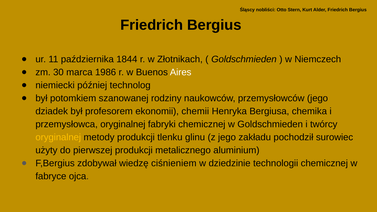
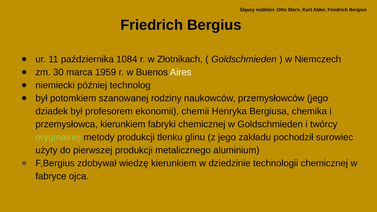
1844: 1844 -> 1084
1986: 1986 -> 1959
przemysłowca oryginalnej: oryginalnej -> kierunkiem
oryginalnej at (58, 137) colour: yellow -> light green
wiedzę ciśnieniem: ciśnieniem -> kierunkiem
